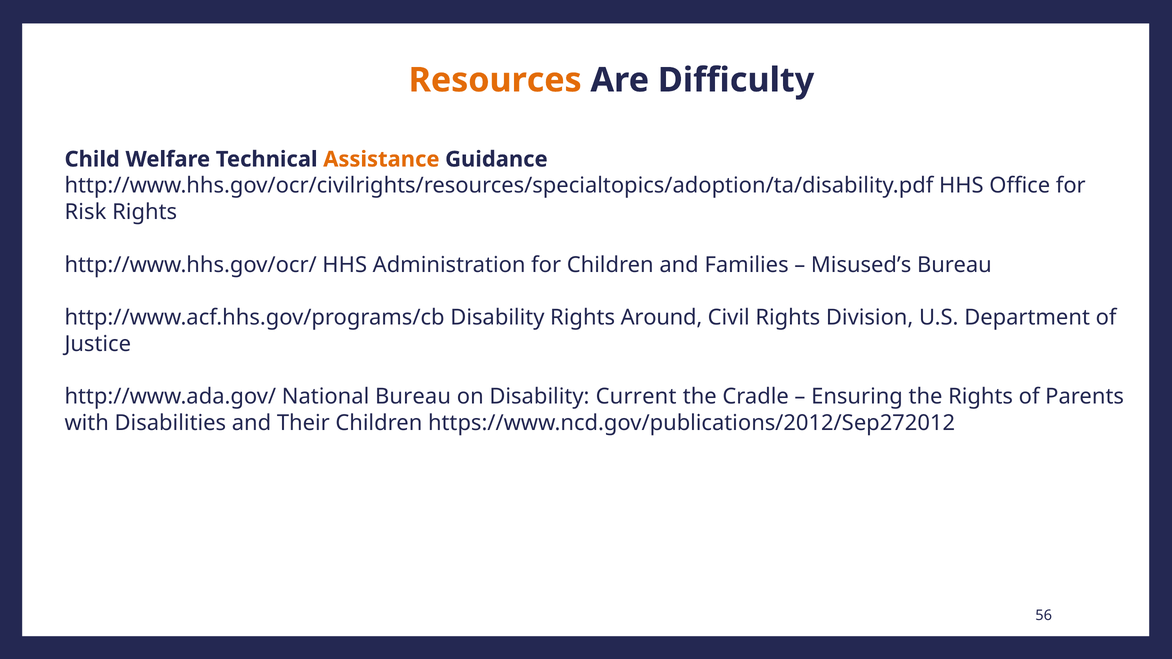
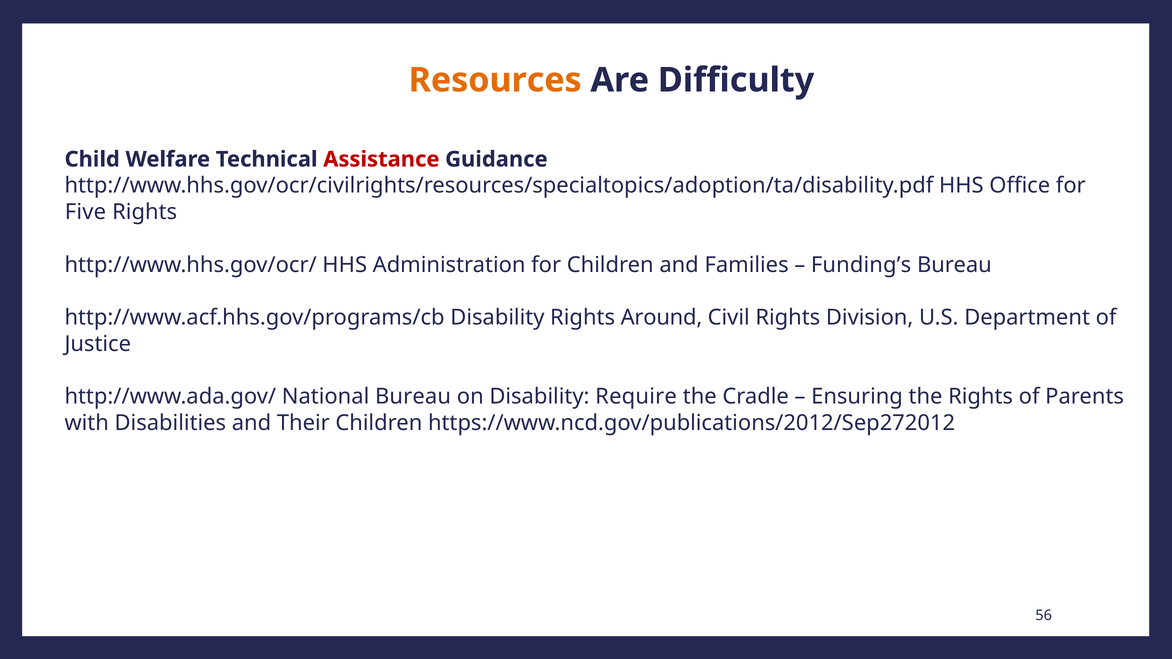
Assistance colour: orange -> red
Risk: Risk -> Five
Misused’s: Misused’s -> Funding’s
Current: Current -> Require
